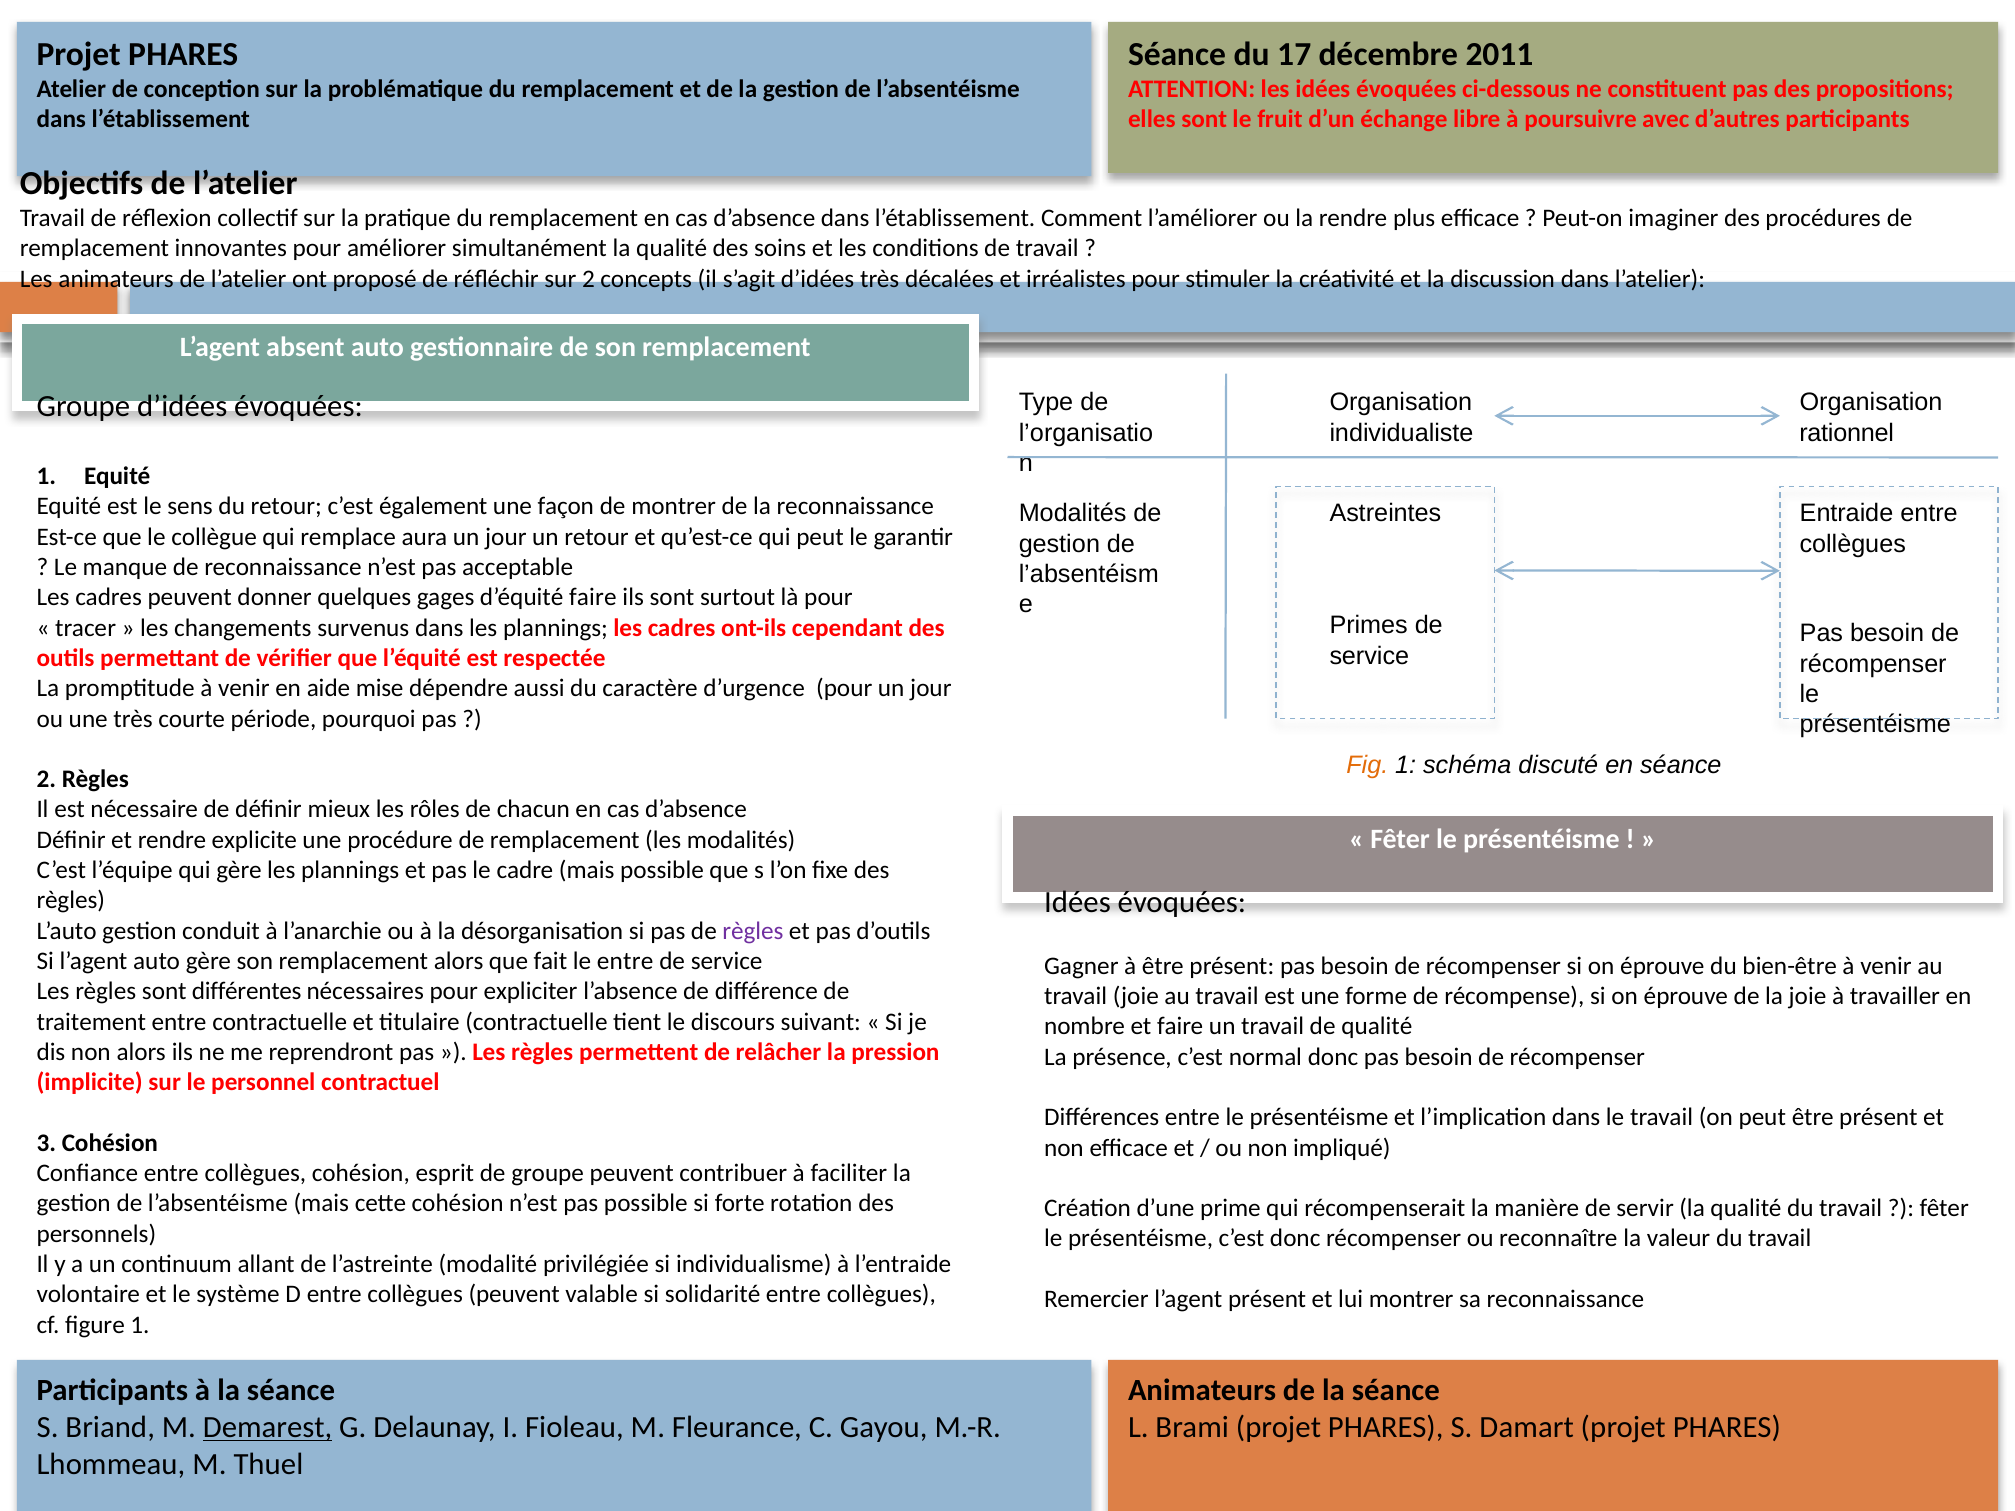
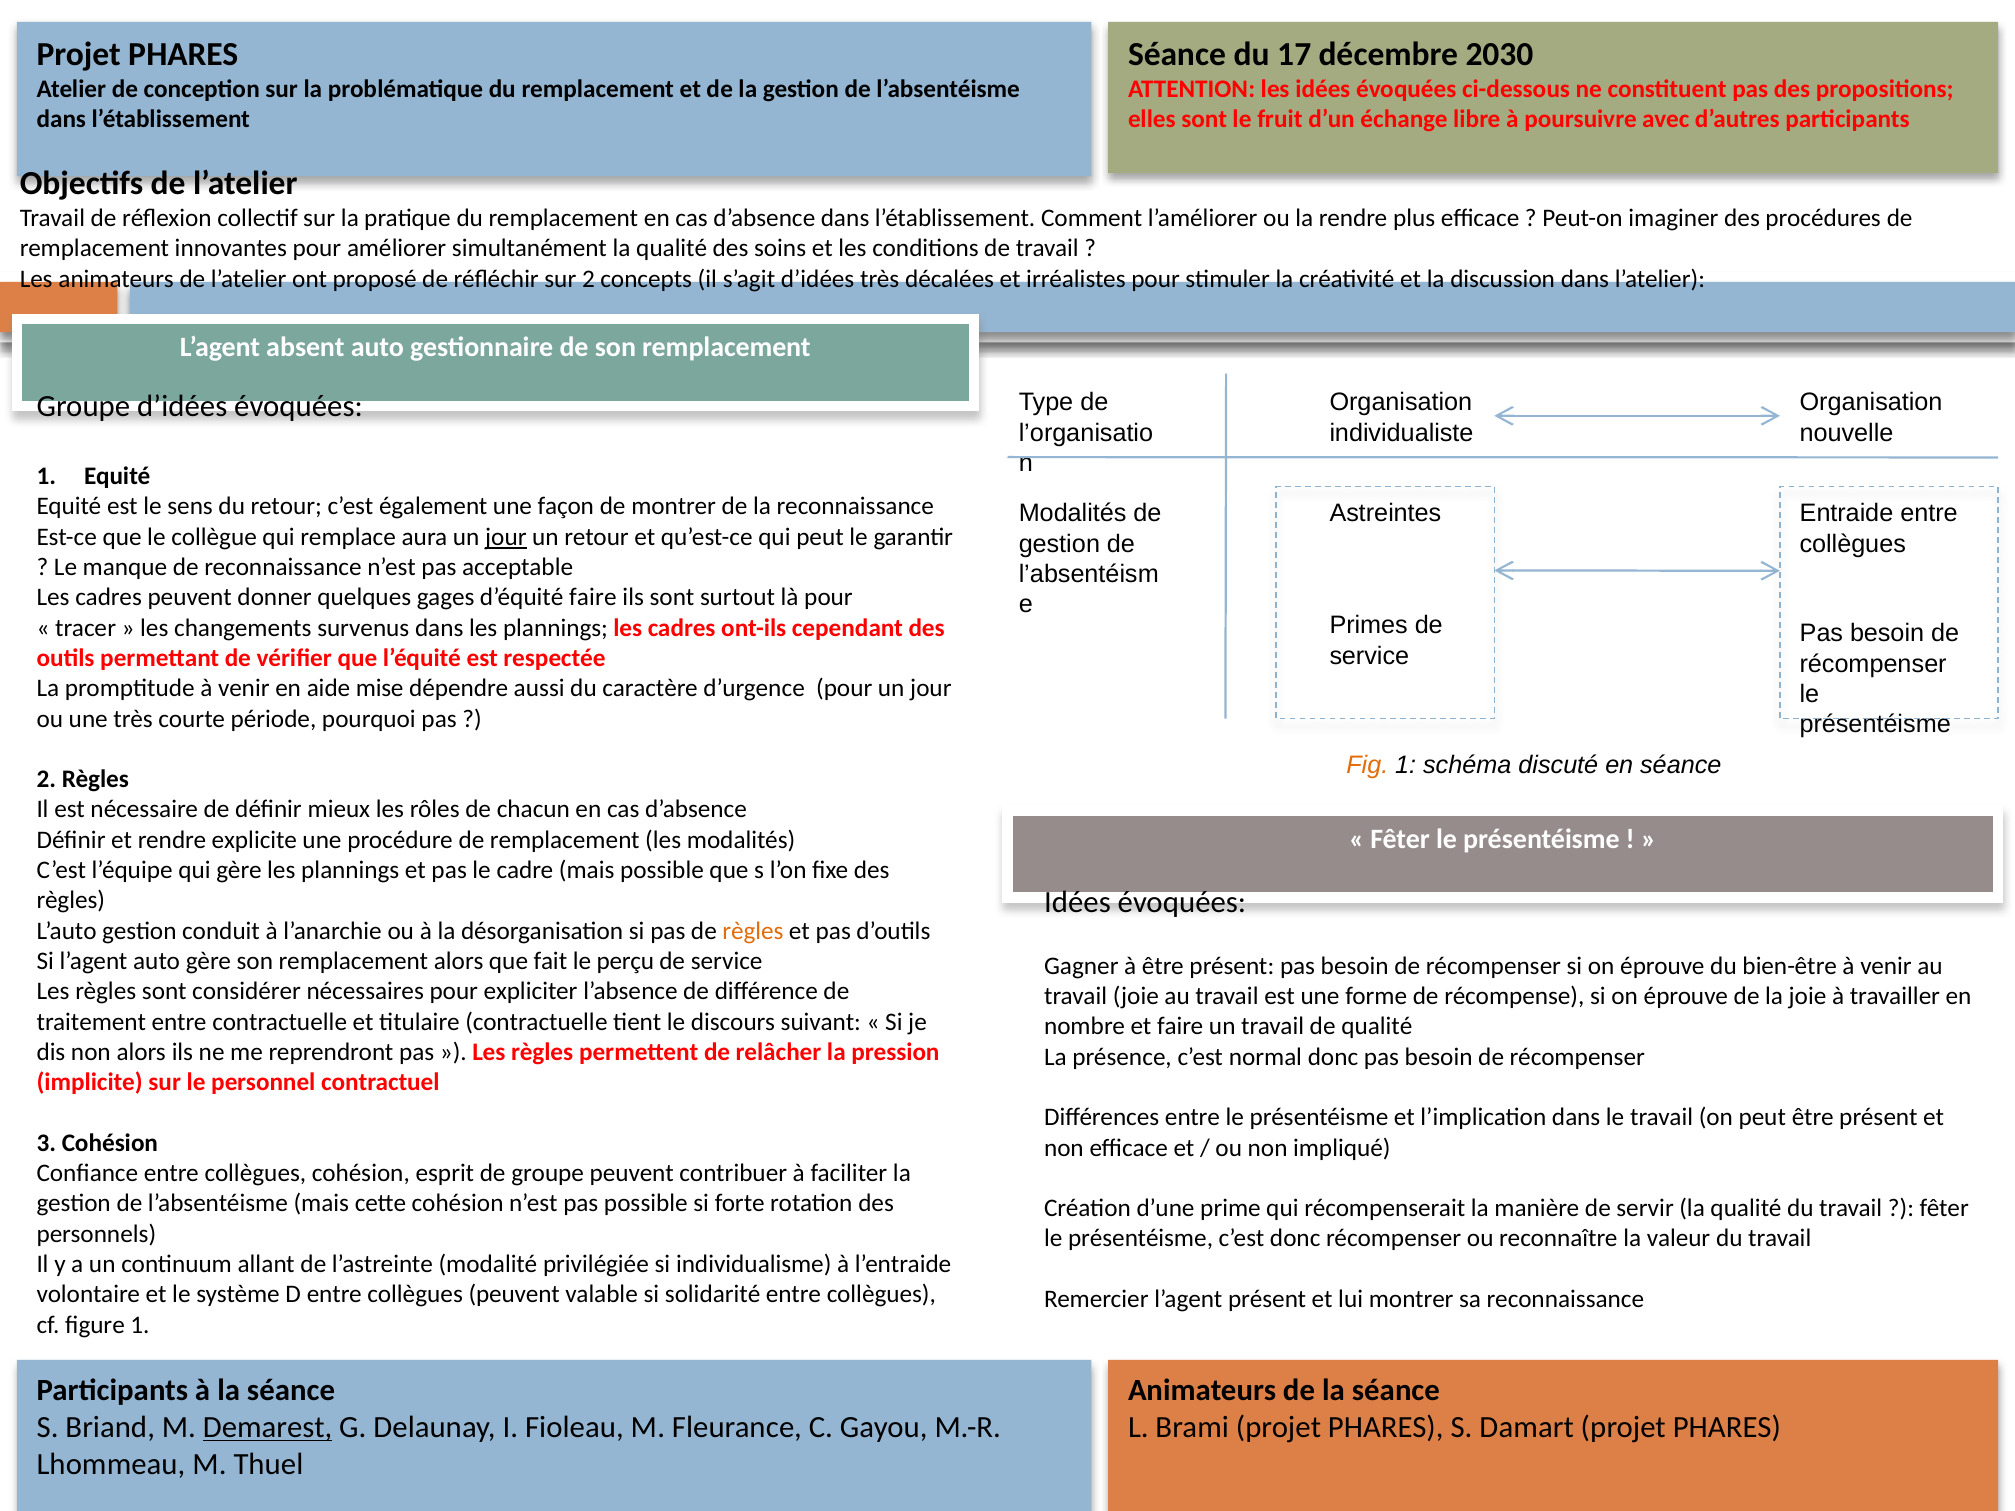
2011: 2011 -> 2030
rationnel: rationnel -> nouvelle
jour at (506, 537) underline: none -> present
règles at (753, 931) colour: purple -> orange
le entre: entre -> perçu
différentes: différentes -> considérer
